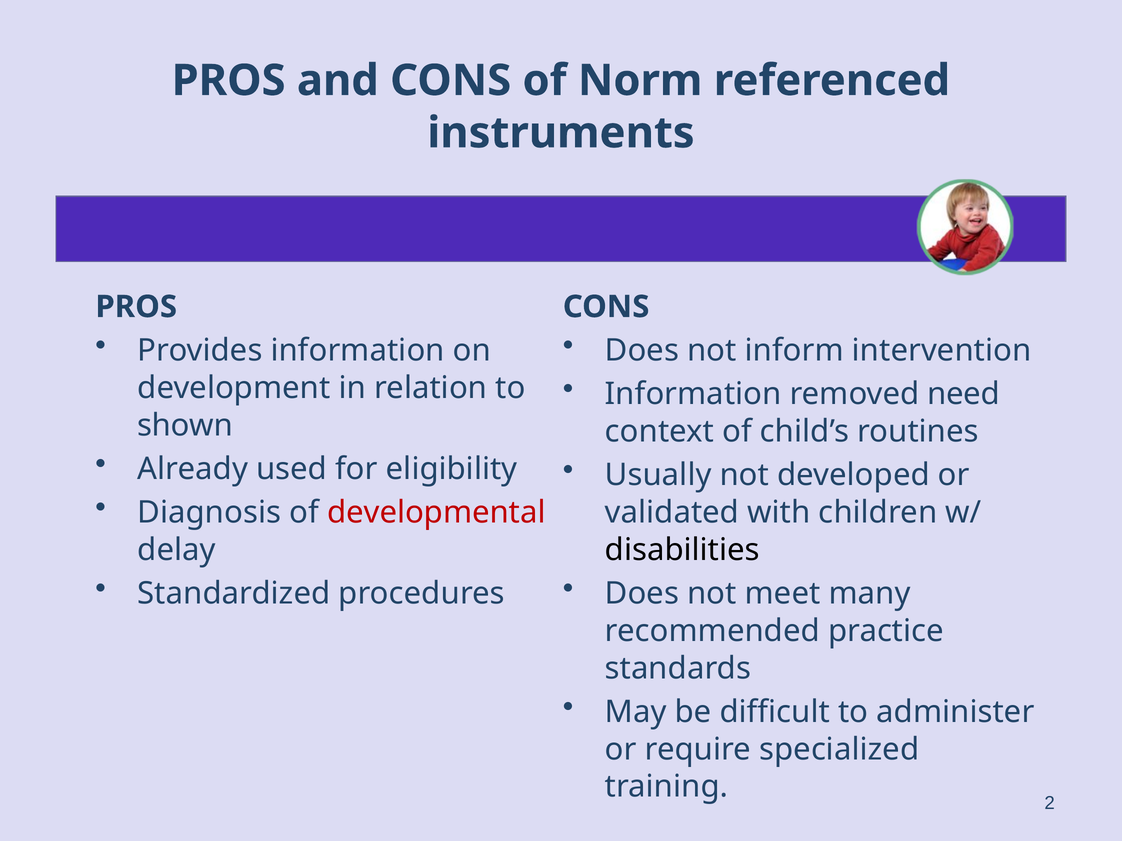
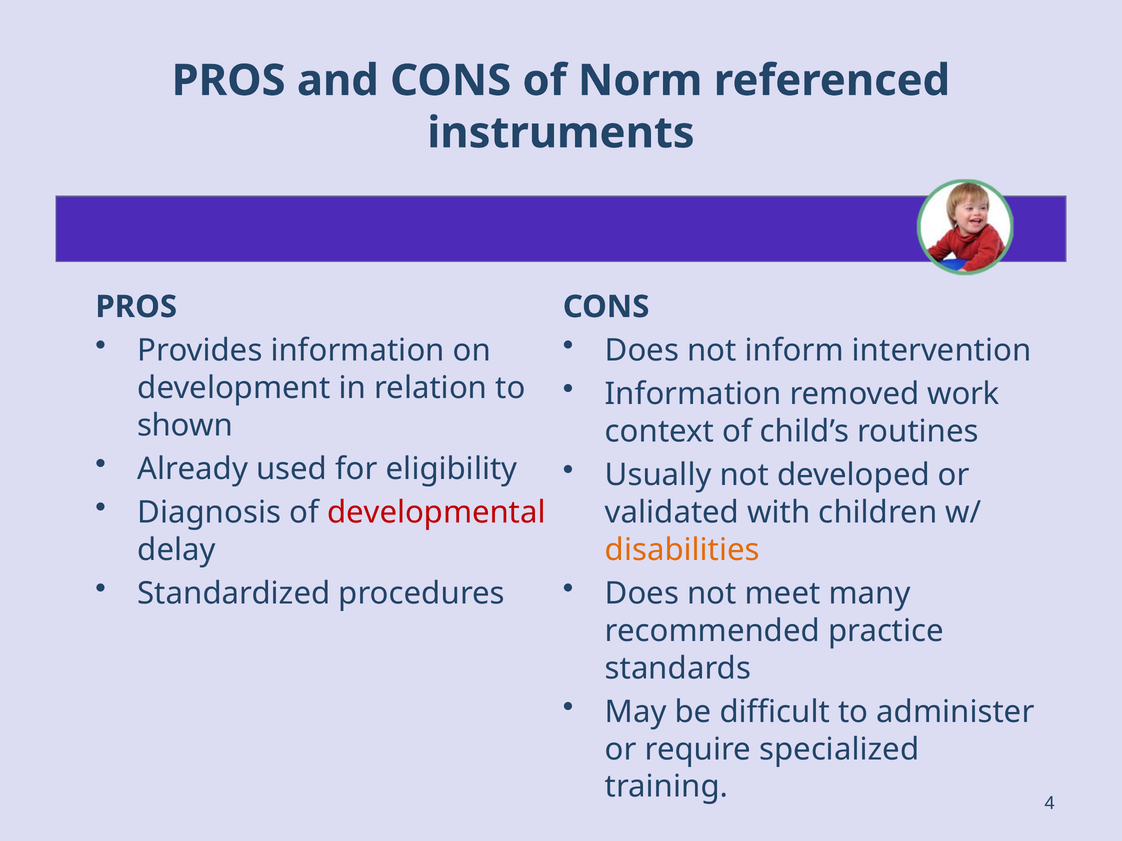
need: need -> work
disabilities colour: black -> orange
2: 2 -> 4
